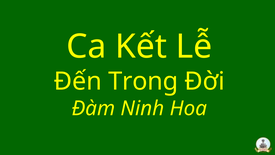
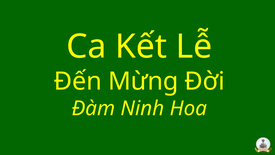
Trong: Trong -> Mừng
